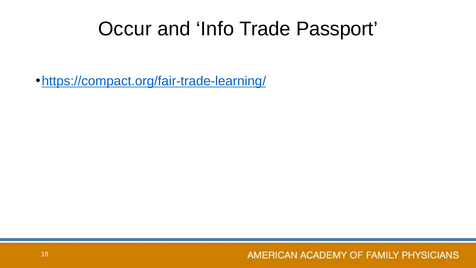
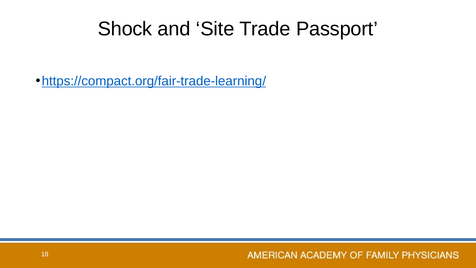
Occur: Occur -> Shock
Info: Info -> Site
